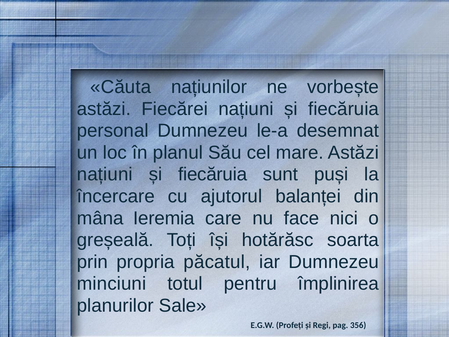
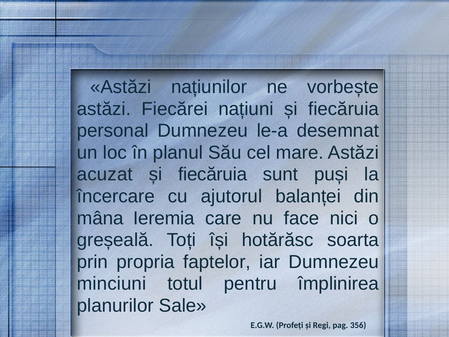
Căuta at (121, 87): Căuta -> Astăzi
națiuni at (105, 174): națiuni -> acuzat
păcatul: păcatul -> faptelor
